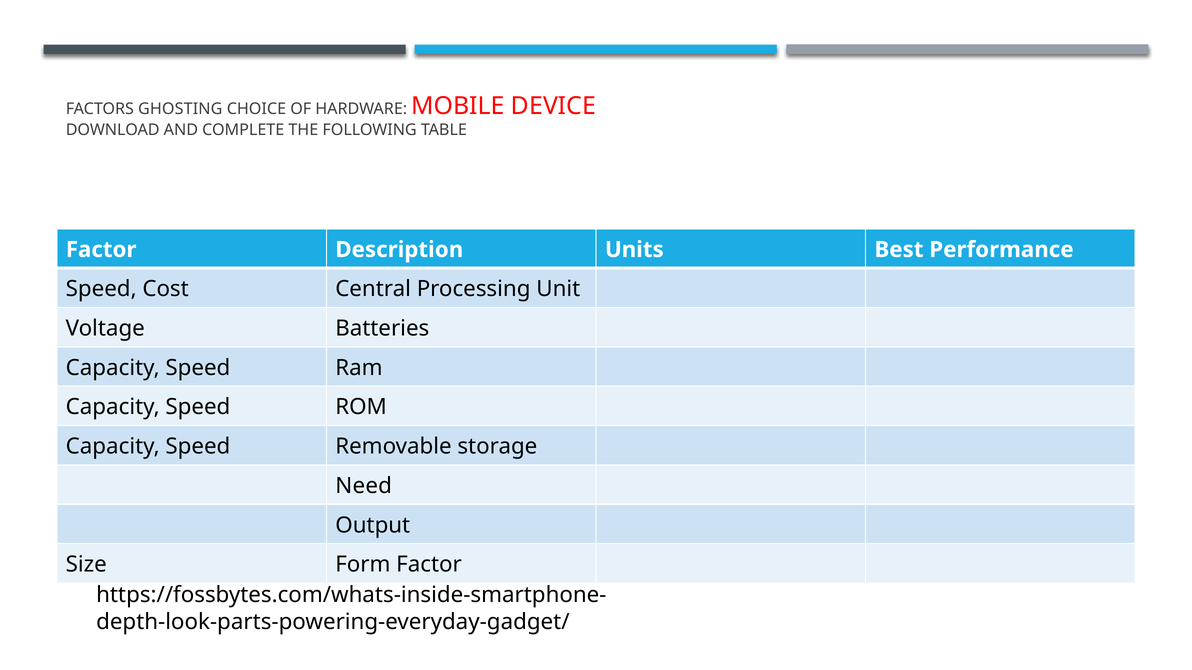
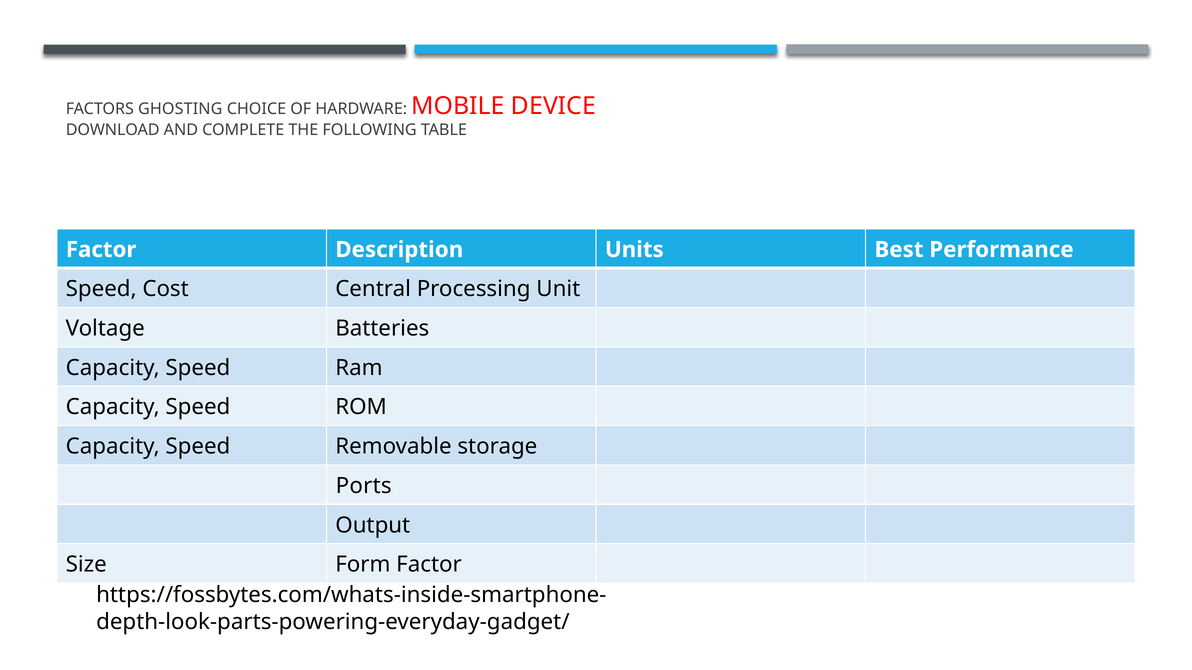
Need: Need -> Ports
